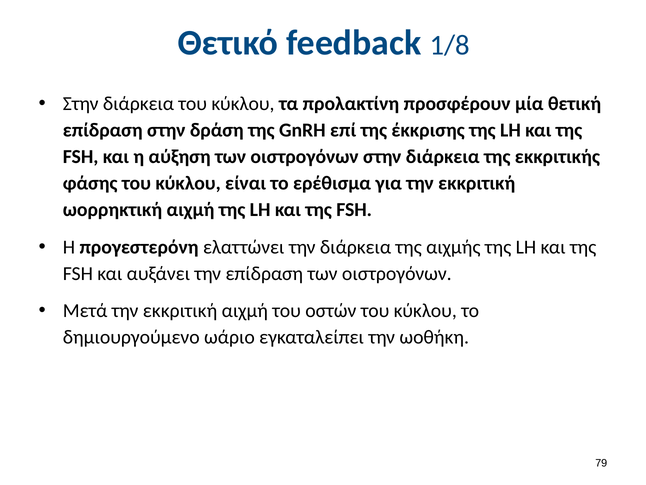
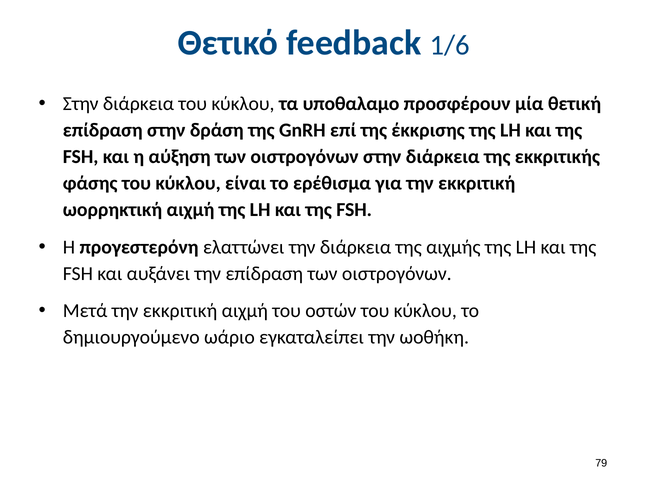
1/8: 1/8 -> 1/6
προλακτίνη: προλακτίνη -> υποθαλαμο
